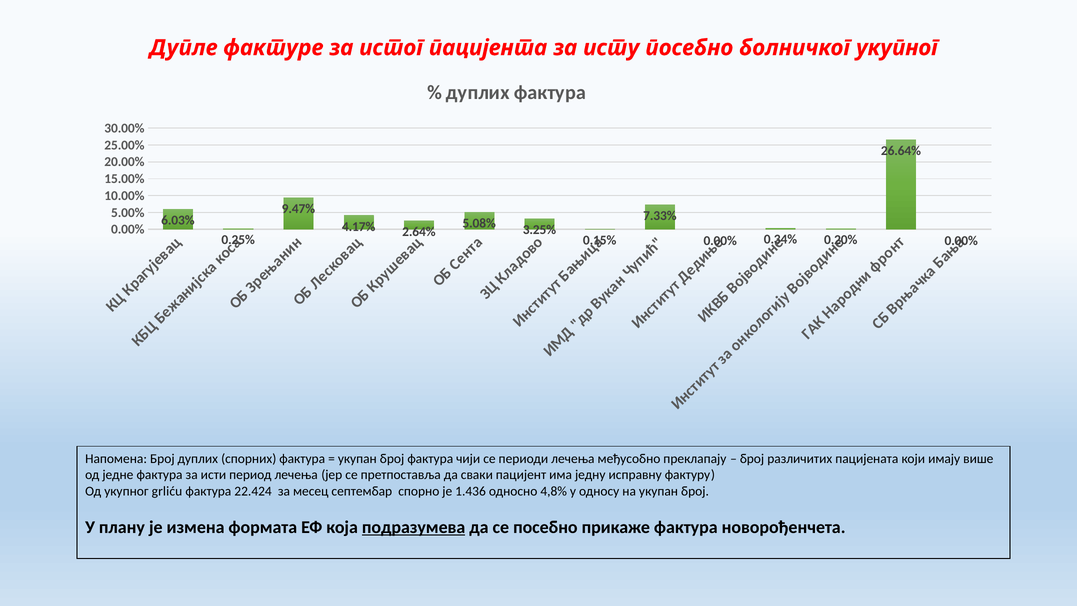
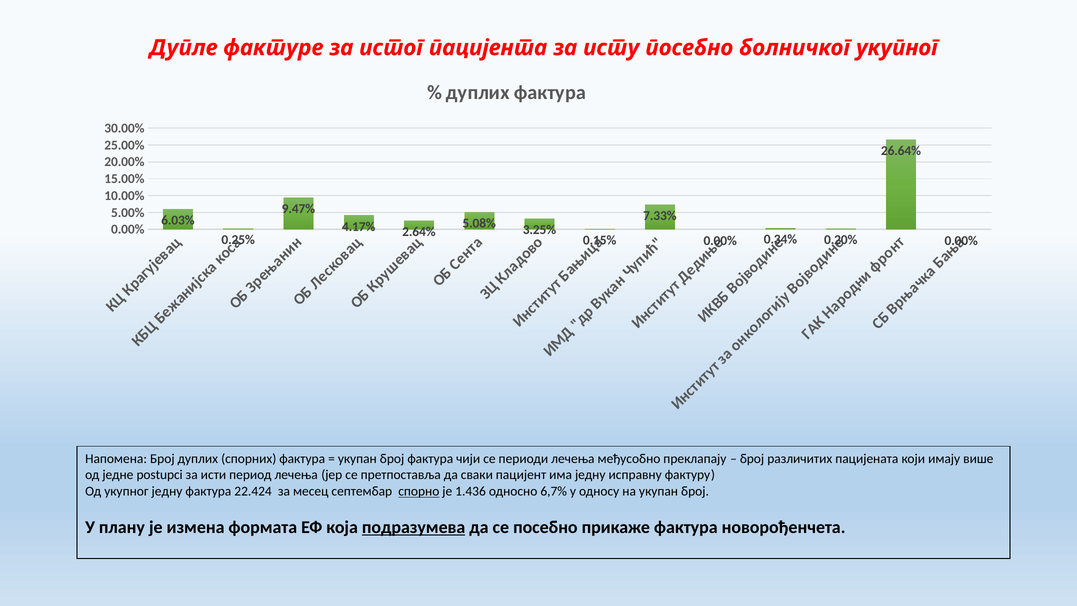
једне фактура: фактура -> postupci
укупног grliću: grliću -> једну
спорно underline: none -> present
4,8%: 4,8% -> 6,7%
